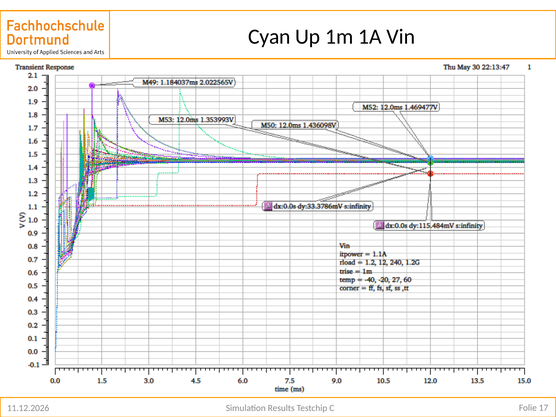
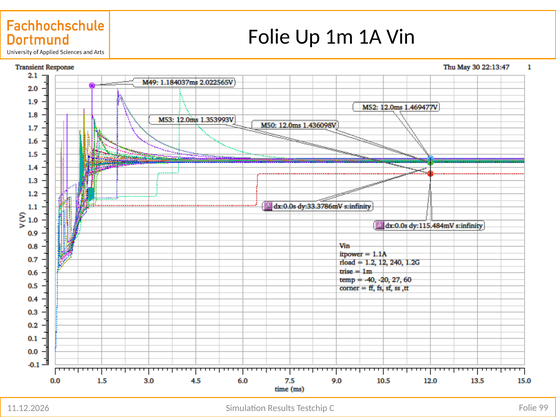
Cyan at (269, 37): Cyan -> Folie
17: 17 -> 99
